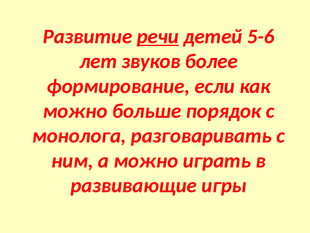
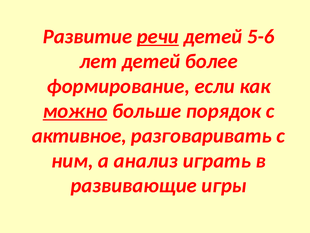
лет звуков: звуков -> детей
можно at (75, 111) underline: none -> present
монолога: монолога -> активное
а можно: можно -> анализ
